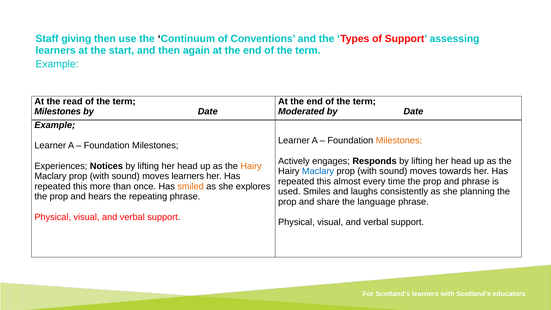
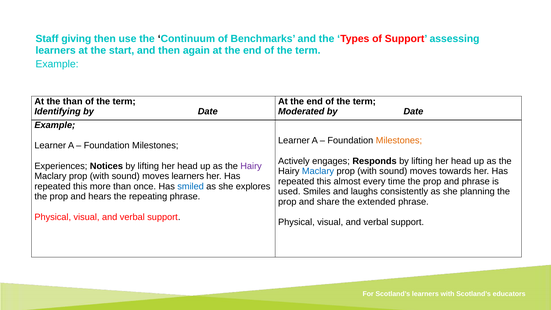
Conventions: Conventions -> Benchmarks
the read: read -> than
Milestones at (58, 112): Milestones -> Identifying
Hairy at (251, 166) colour: orange -> purple
smiled colour: orange -> blue
language: language -> extended
